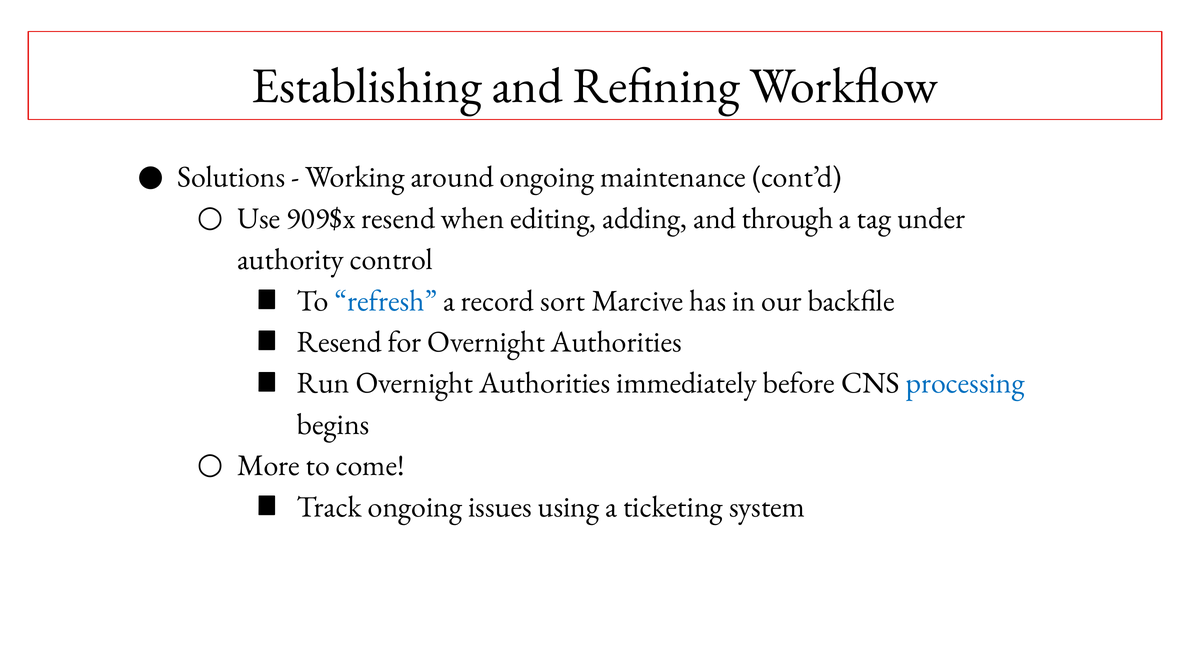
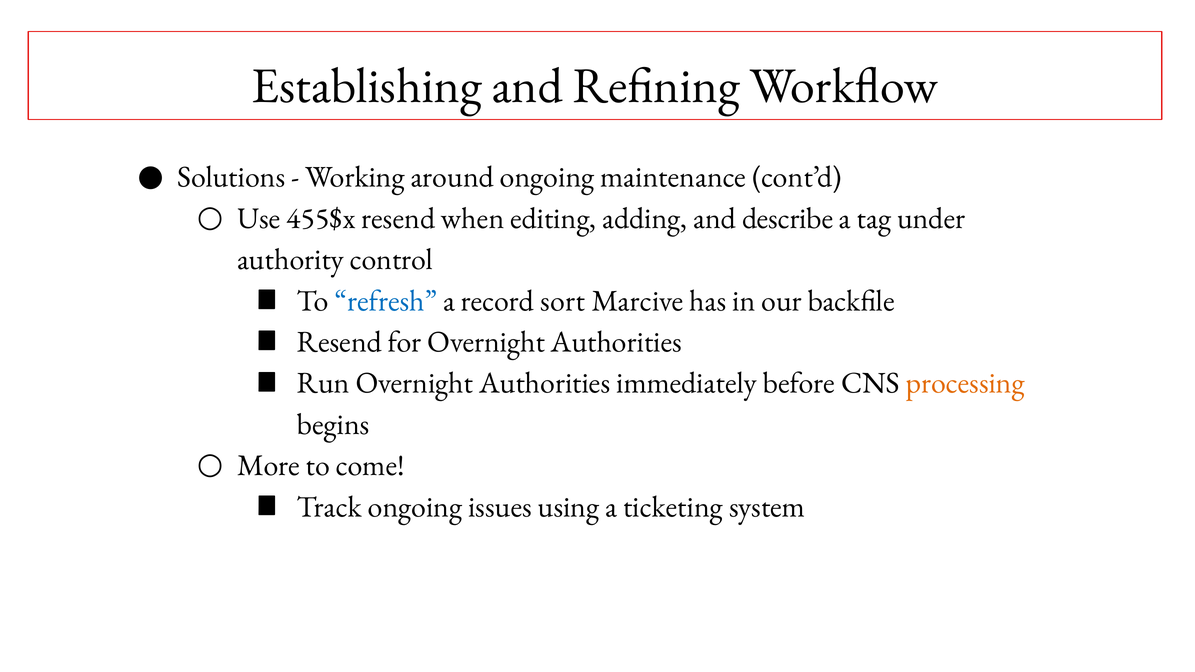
909$x: 909$x -> 455$x
through: through -> describe
processing colour: blue -> orange
